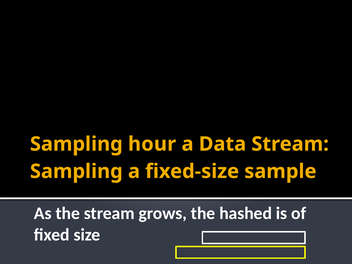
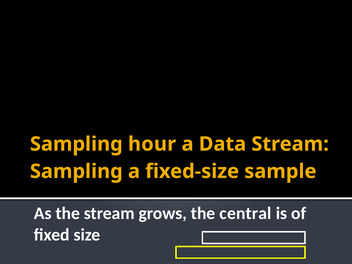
hashed: hashed -> central
